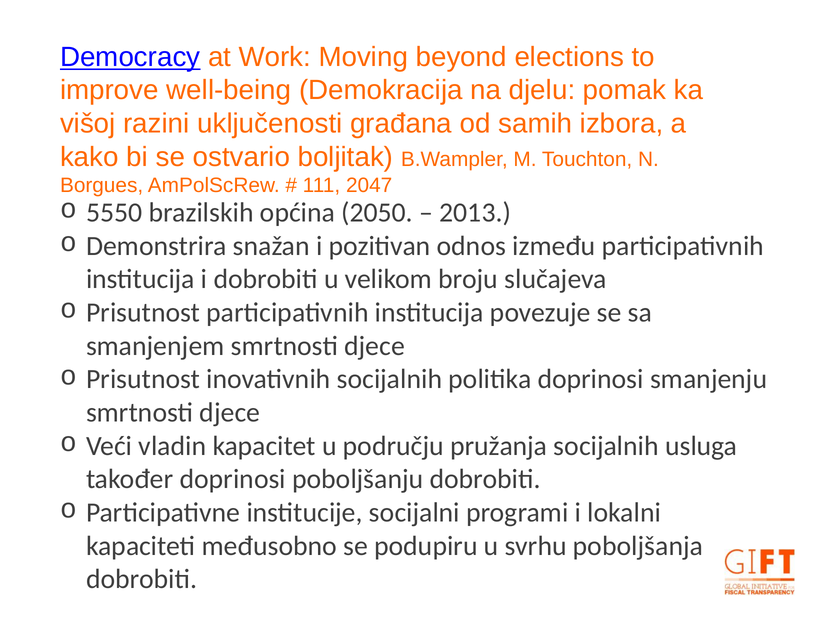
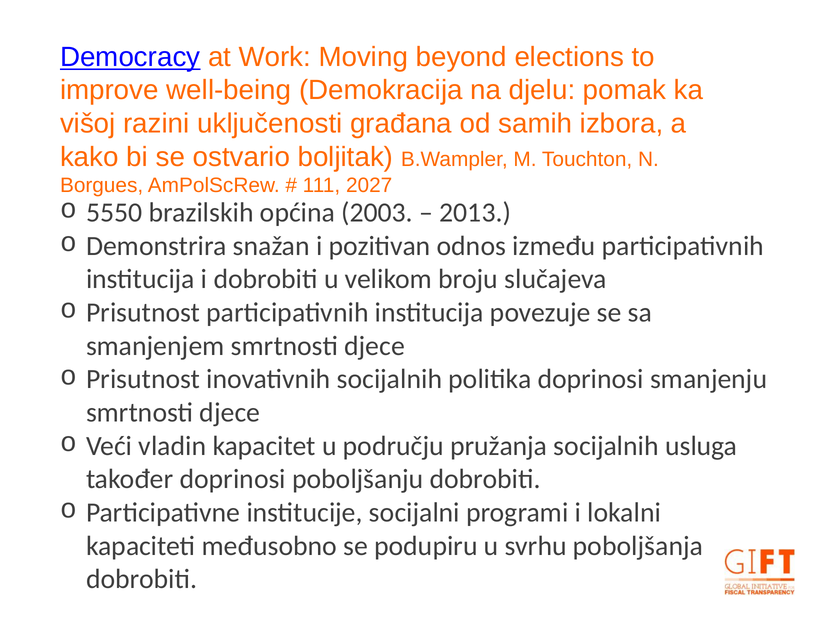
2047: 2047 -> 2027
2050: 2050 -> 2003
